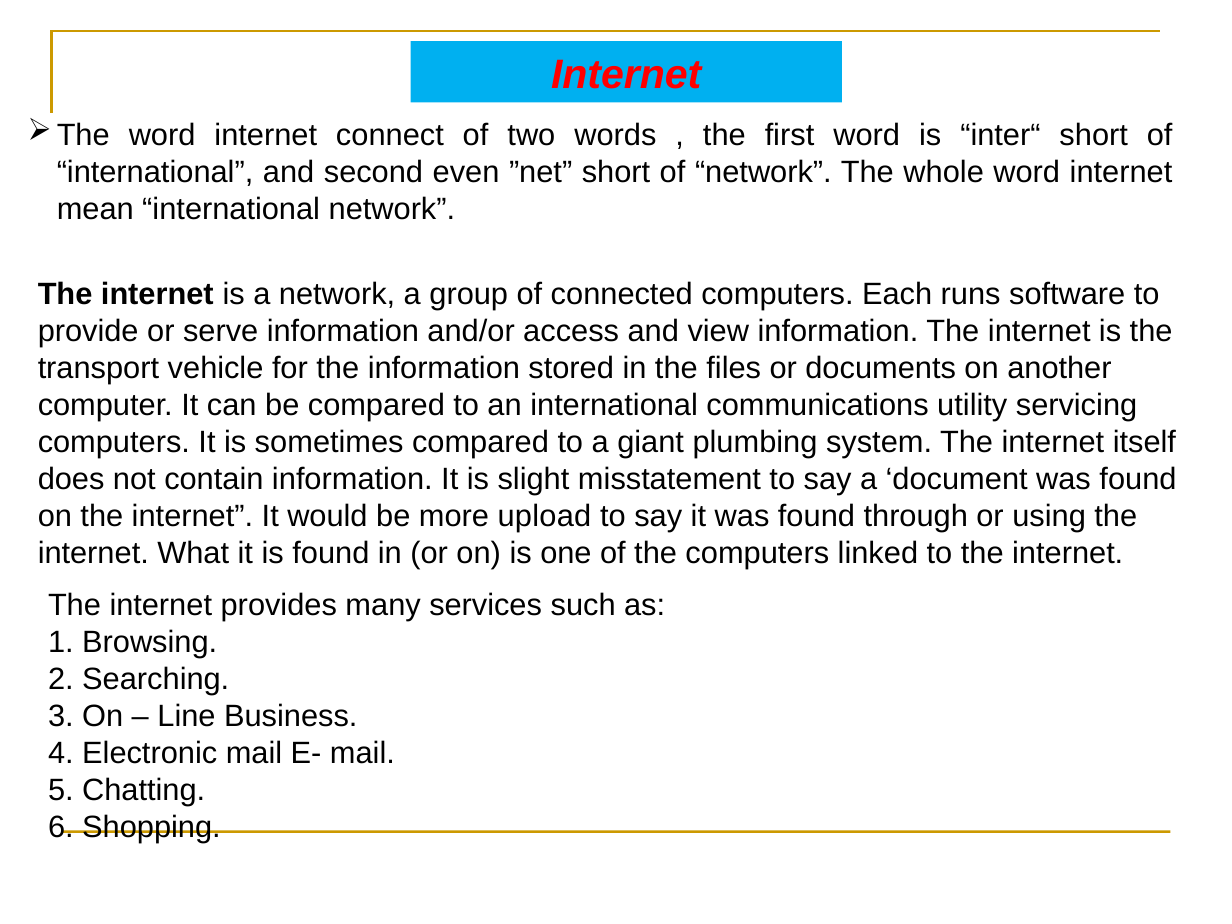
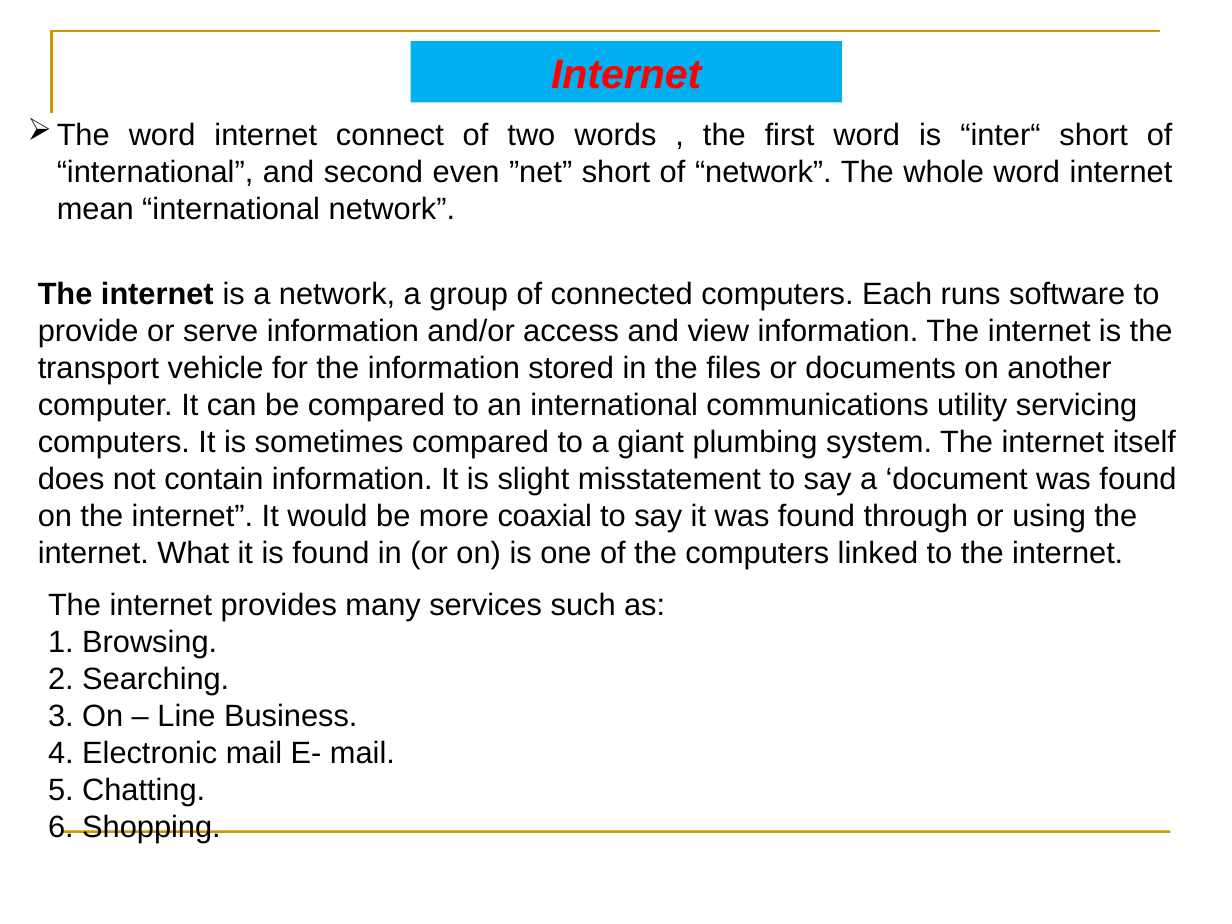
upload: upload -> coaxial
